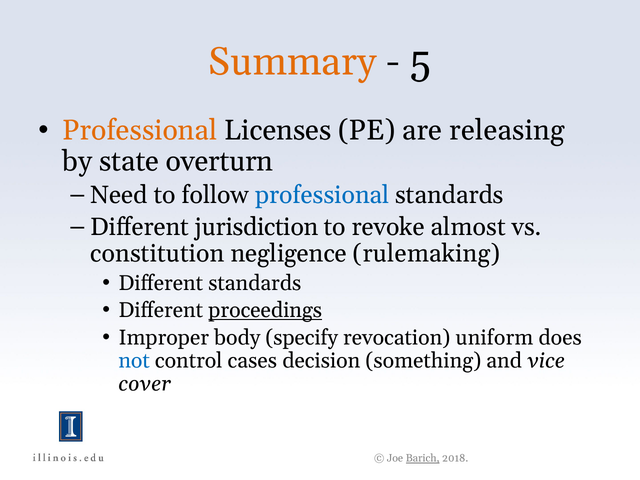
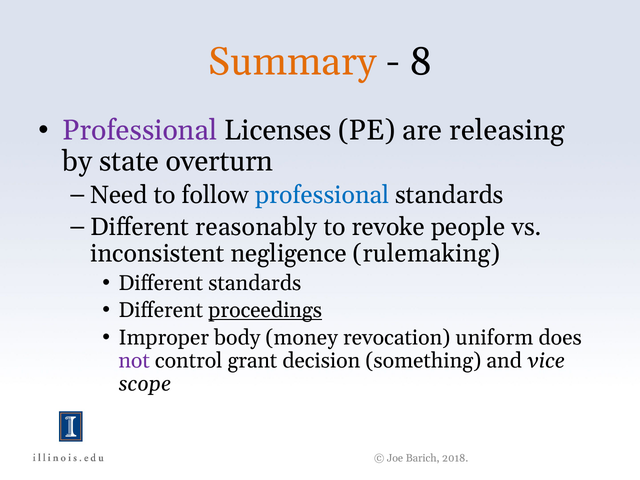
5: 5 -> 8
Professional at (140, 130) colour: orange -> purple
jurisdiction: jurisdiction -> reasonably
almost: almost -> people
constitution: constitution -> inconsistent
specify: specify -> money
not colour: blue -> purple
cases: cases -> grant
cover: cover -> scope
Barich underline: present -> none
